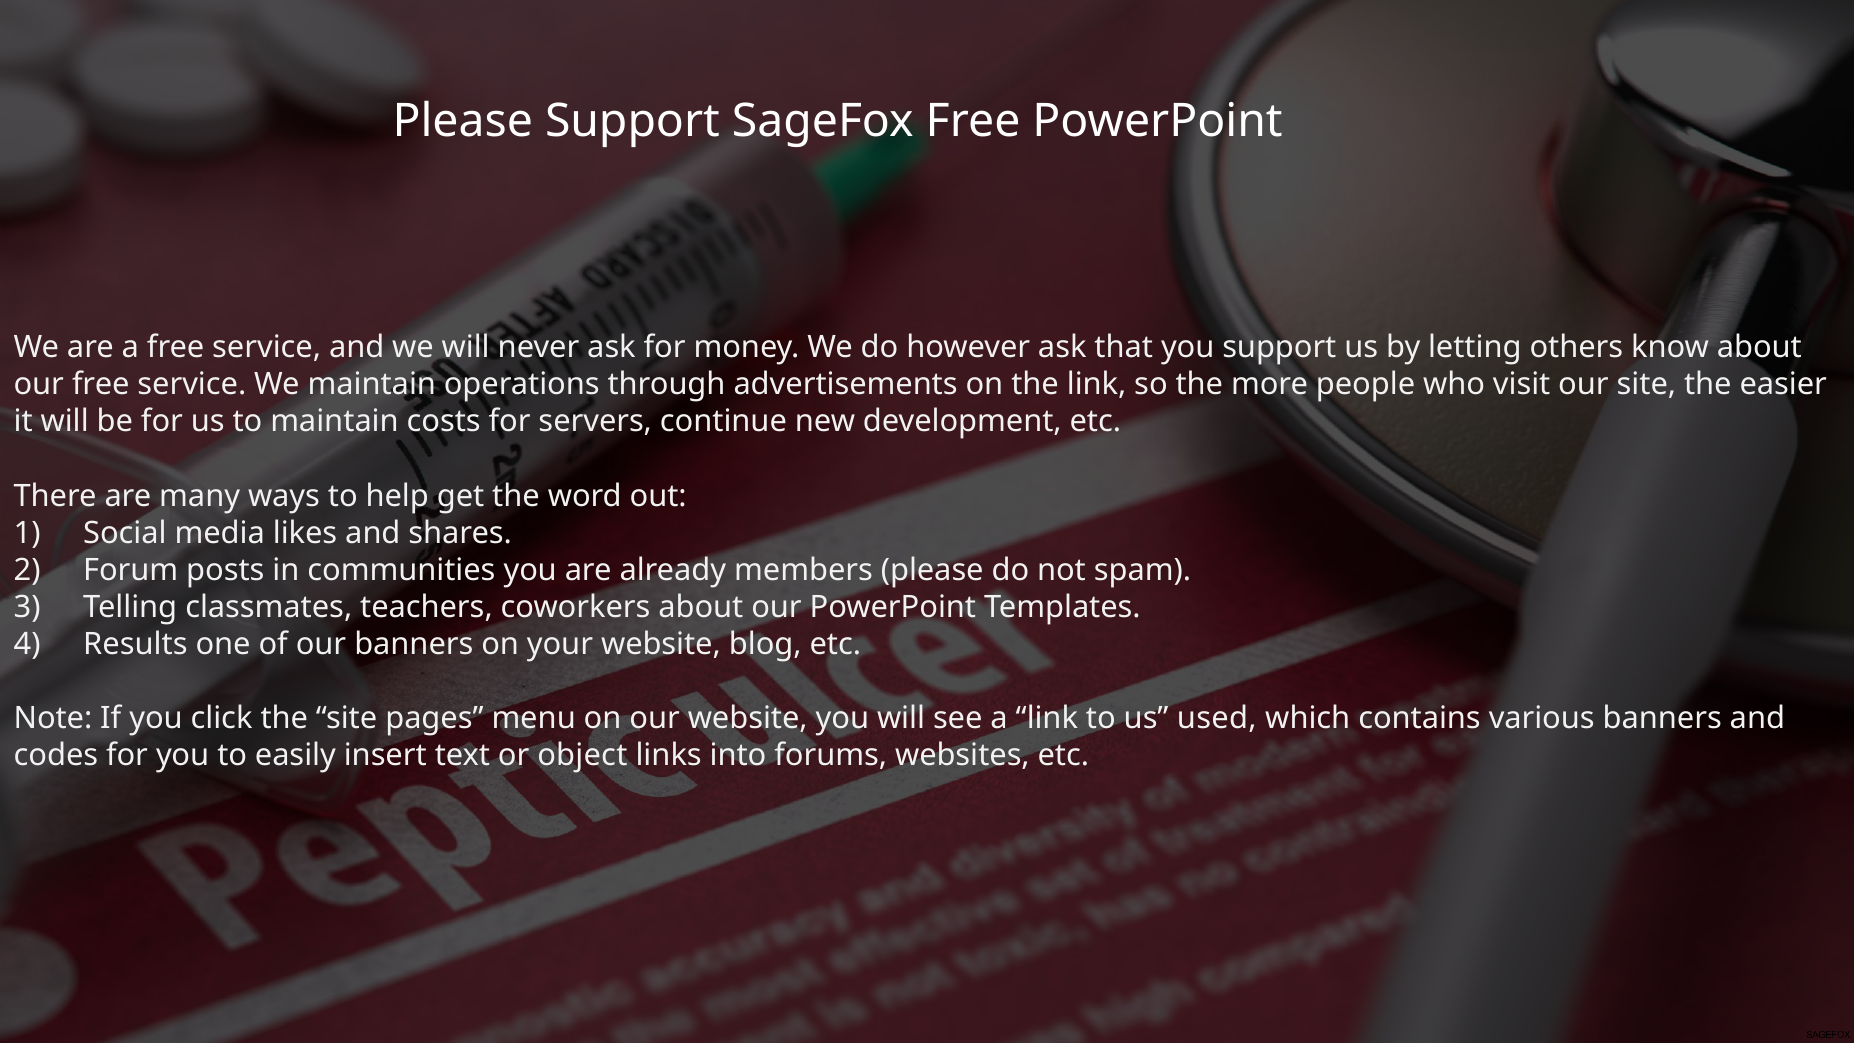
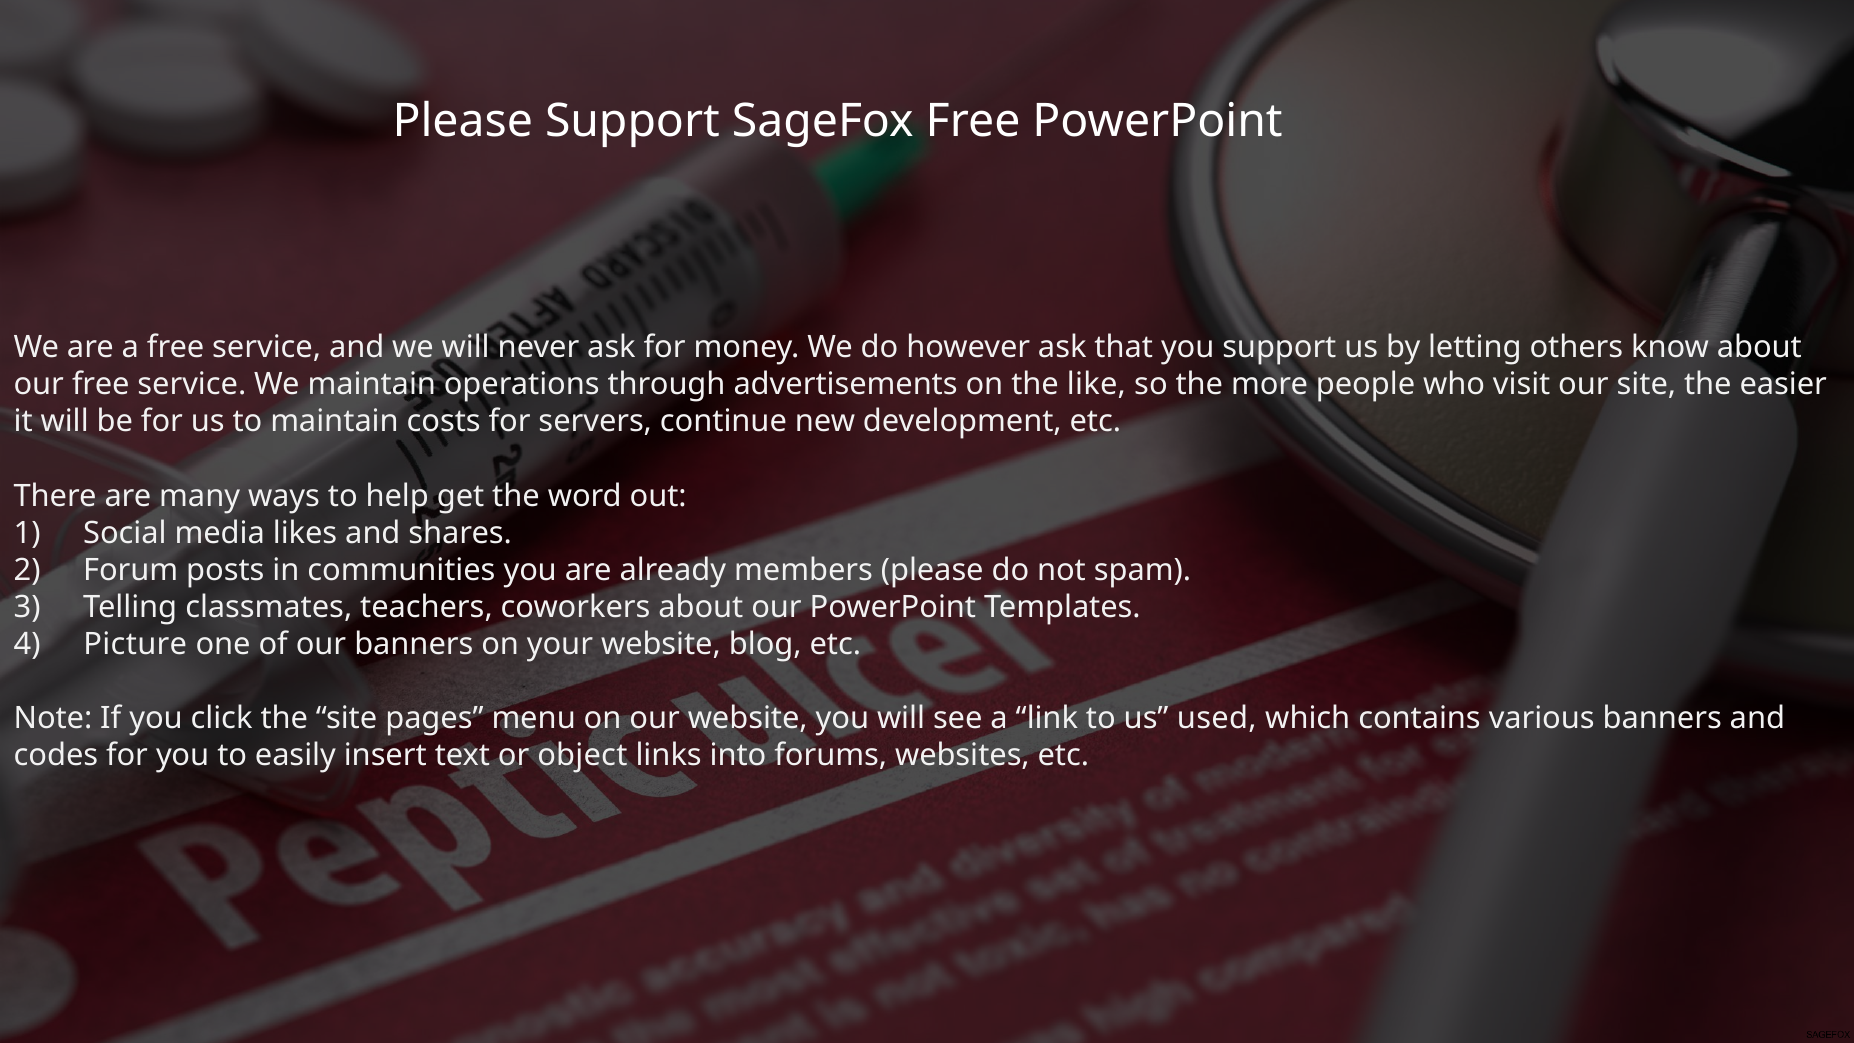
the link: link -> like
Results: Results -> Picture
